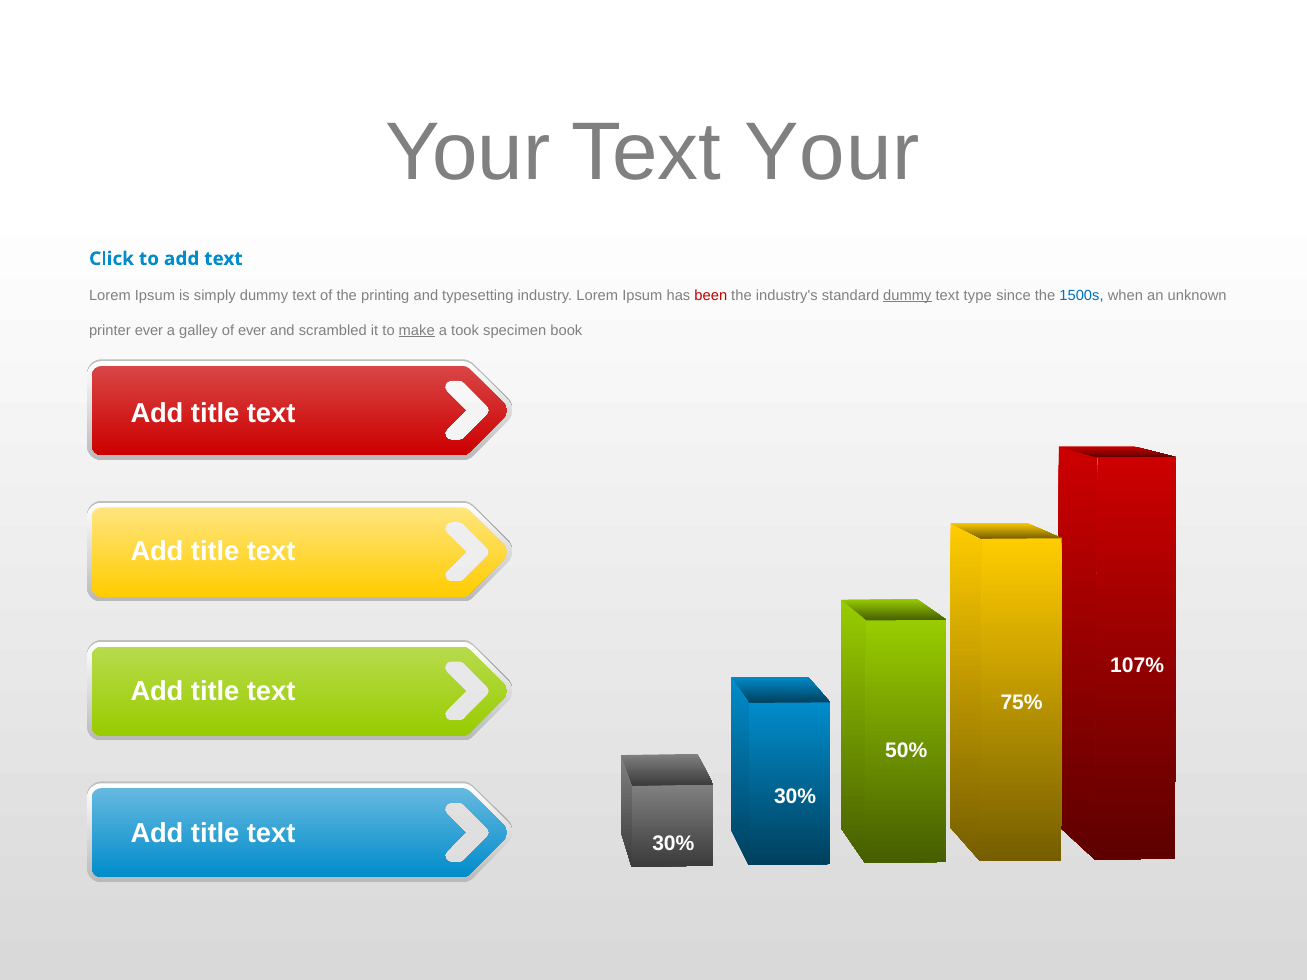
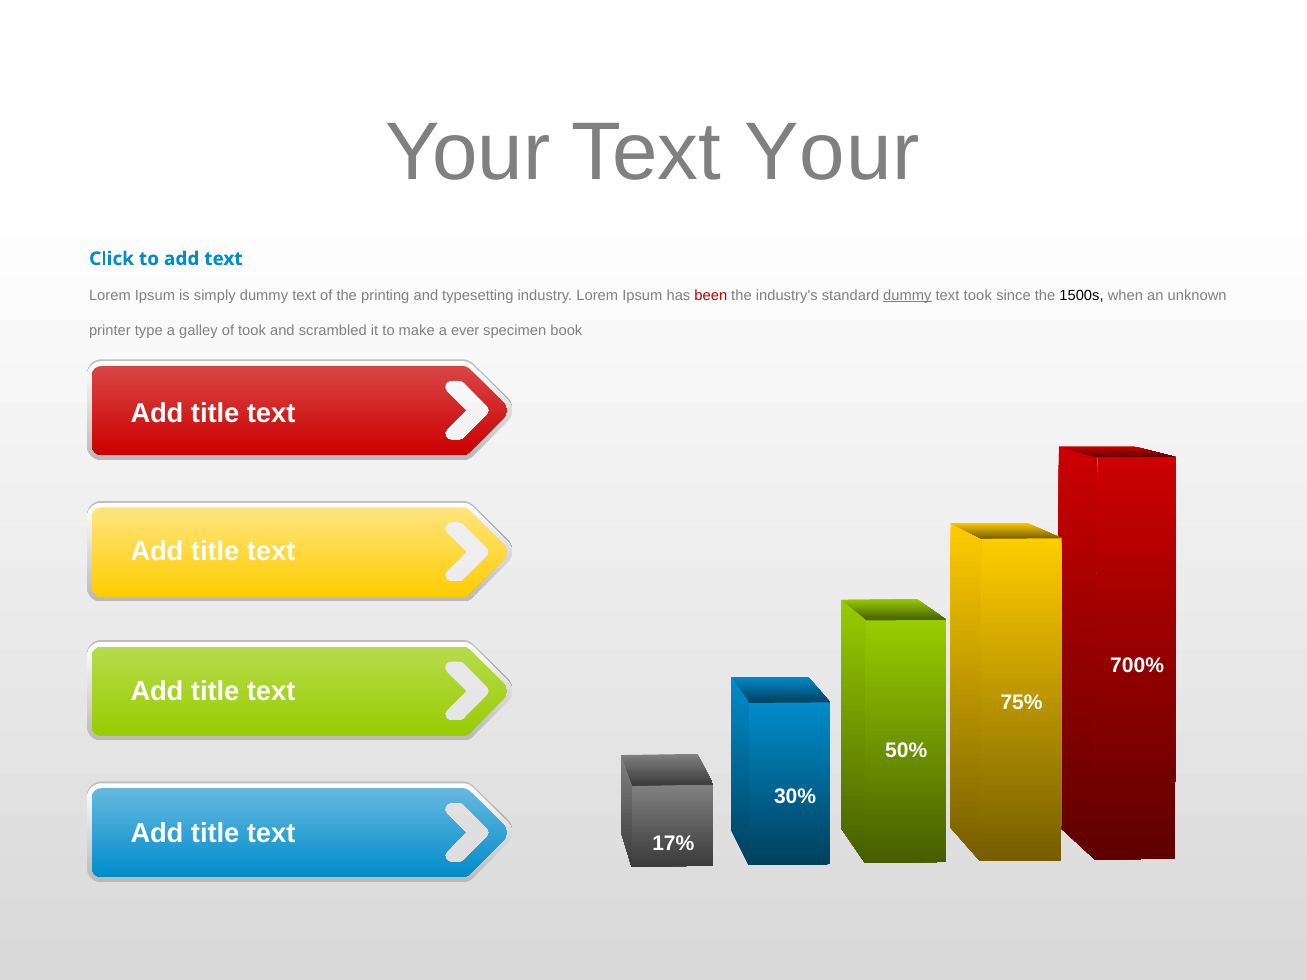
text type: type -> took
1500s colour: blue -> black
printer ever: ever -> type
of ever: ever -> took
make underline: present -> none
took: took -> ever
107%: 107% -> 700%
30% at (673, 843): 30% -> 17%
